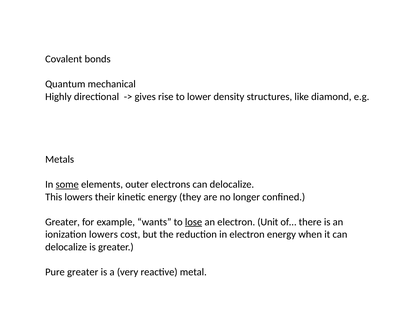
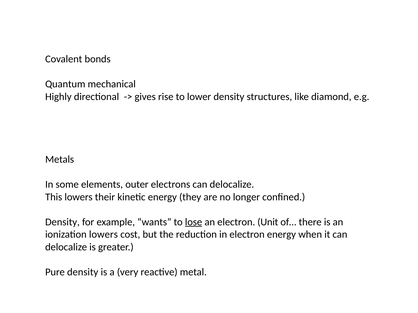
some underline: present -> none
Greater at (63, 222): Greater -> Density
Pure greater: greater -> density
